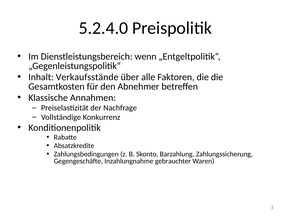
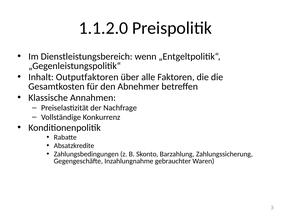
5.2.4.0: 5.2.4.0 -> 1.1.2.0
Verkaufsstände: Verkaufsstände -> Outputfaktoren
